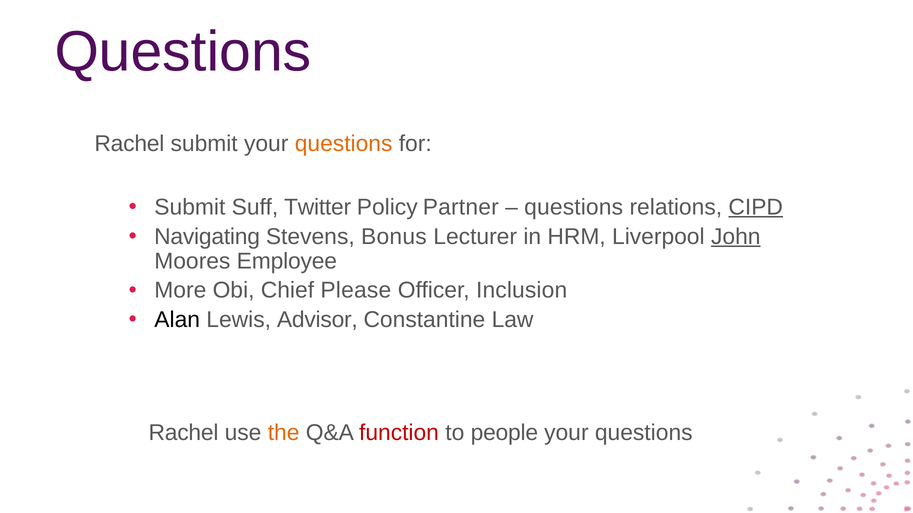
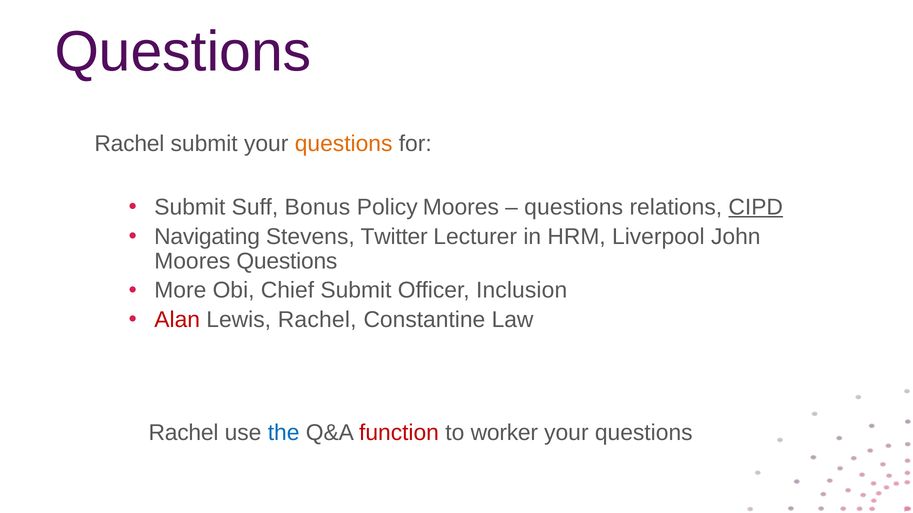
Twitter: Twitter -> Bonus
Policy Partner: Partner -> Moores
Bonus: Bonus -> Twitter
John underline: present -> none
Moores Employee: Employee -> Questions
Chief Please: Please -> Submit
Alan colour: black -> red
Lewis Advisor: Advisor -> Rachel
the colour: orange -> blue
people: people -> worker
